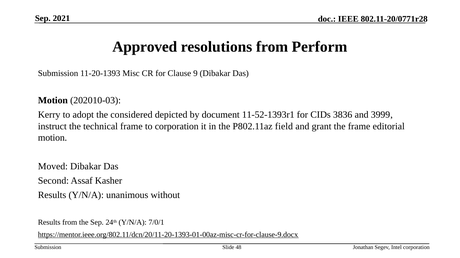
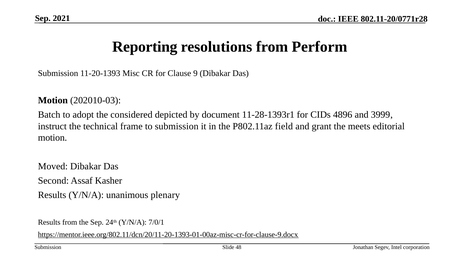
Approved: Approved -> Reporting
Kerry: Kerry -> Batch
11-52-1393r1: 11-52-1393r1 -> 11-28-1393r1
3836: 3836 -> 4896
to corporation: corporation -> submission
the frame: frame -> meets
without: without -> plenary
